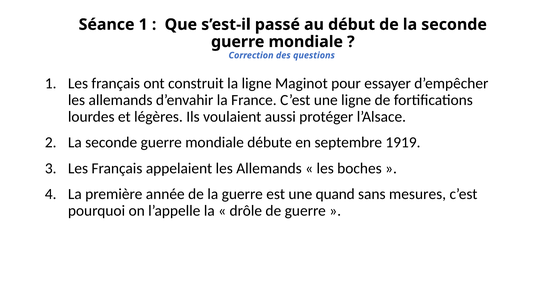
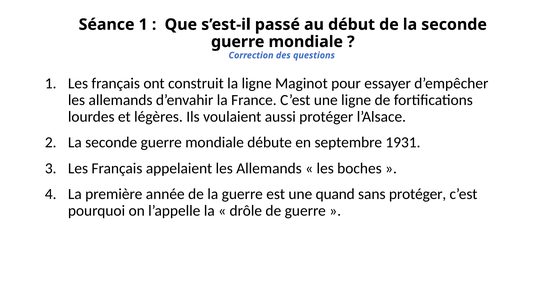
1919: 1919 -> 1931
sans mesures: mesures -> protéger
